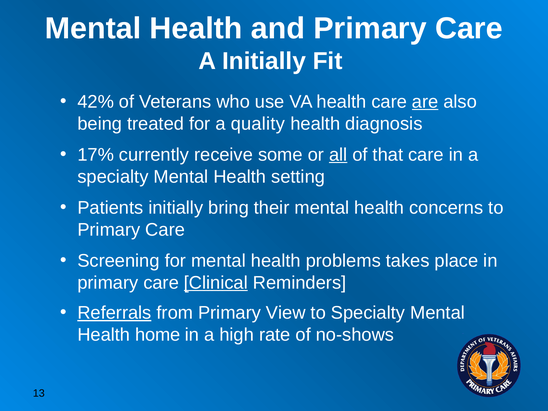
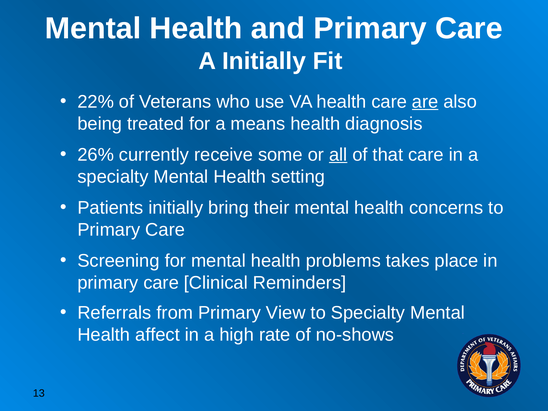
42%: 42% -> 22%
quality: quality -> means
17%: 17% -> 26%
Clinical underline: present -> none
Referrals underline: present -> none
home: home -> affect
